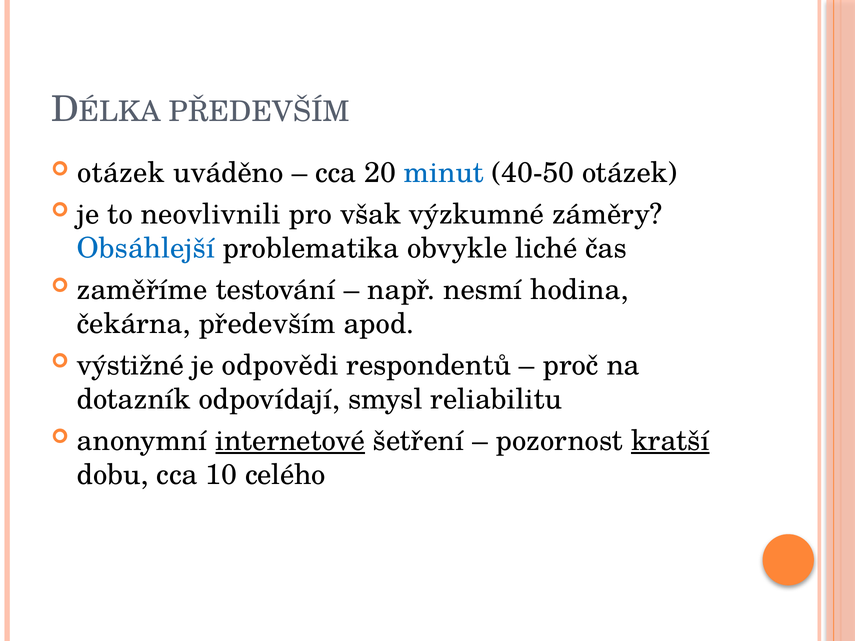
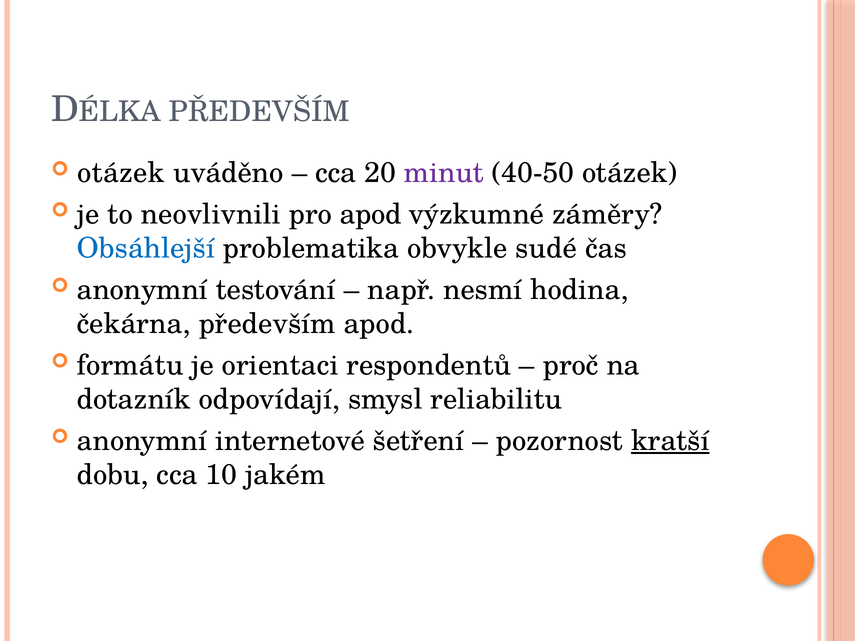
minut colour: blue -> purple
pro však: však -> apod
liché: liché -> sudé
zaměříme at (142, 290): zaměříme -> anonymní
výstižné: výstižné -> formátu
odpovědi: odpovědi -> orientaci
internetové underline: present -> none
celého: celého -> jakém
